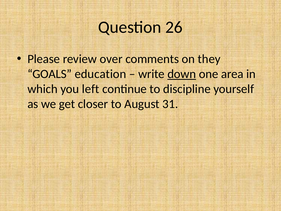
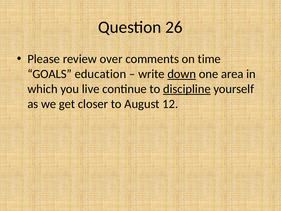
they: they -> time
left: left -> live
discipline underline: none -> present
31: 31 -> 12
